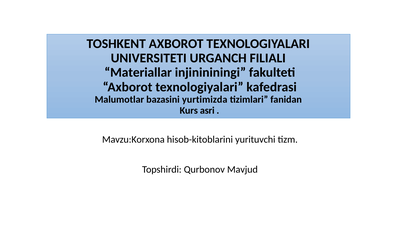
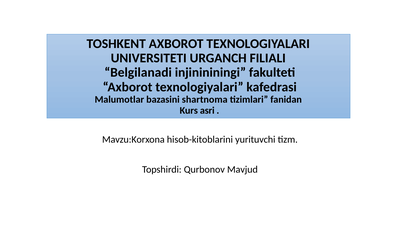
Materiallar: Materiallar -> Belgilanadi
yurtimizda: yurtimizda -> shartnoma
